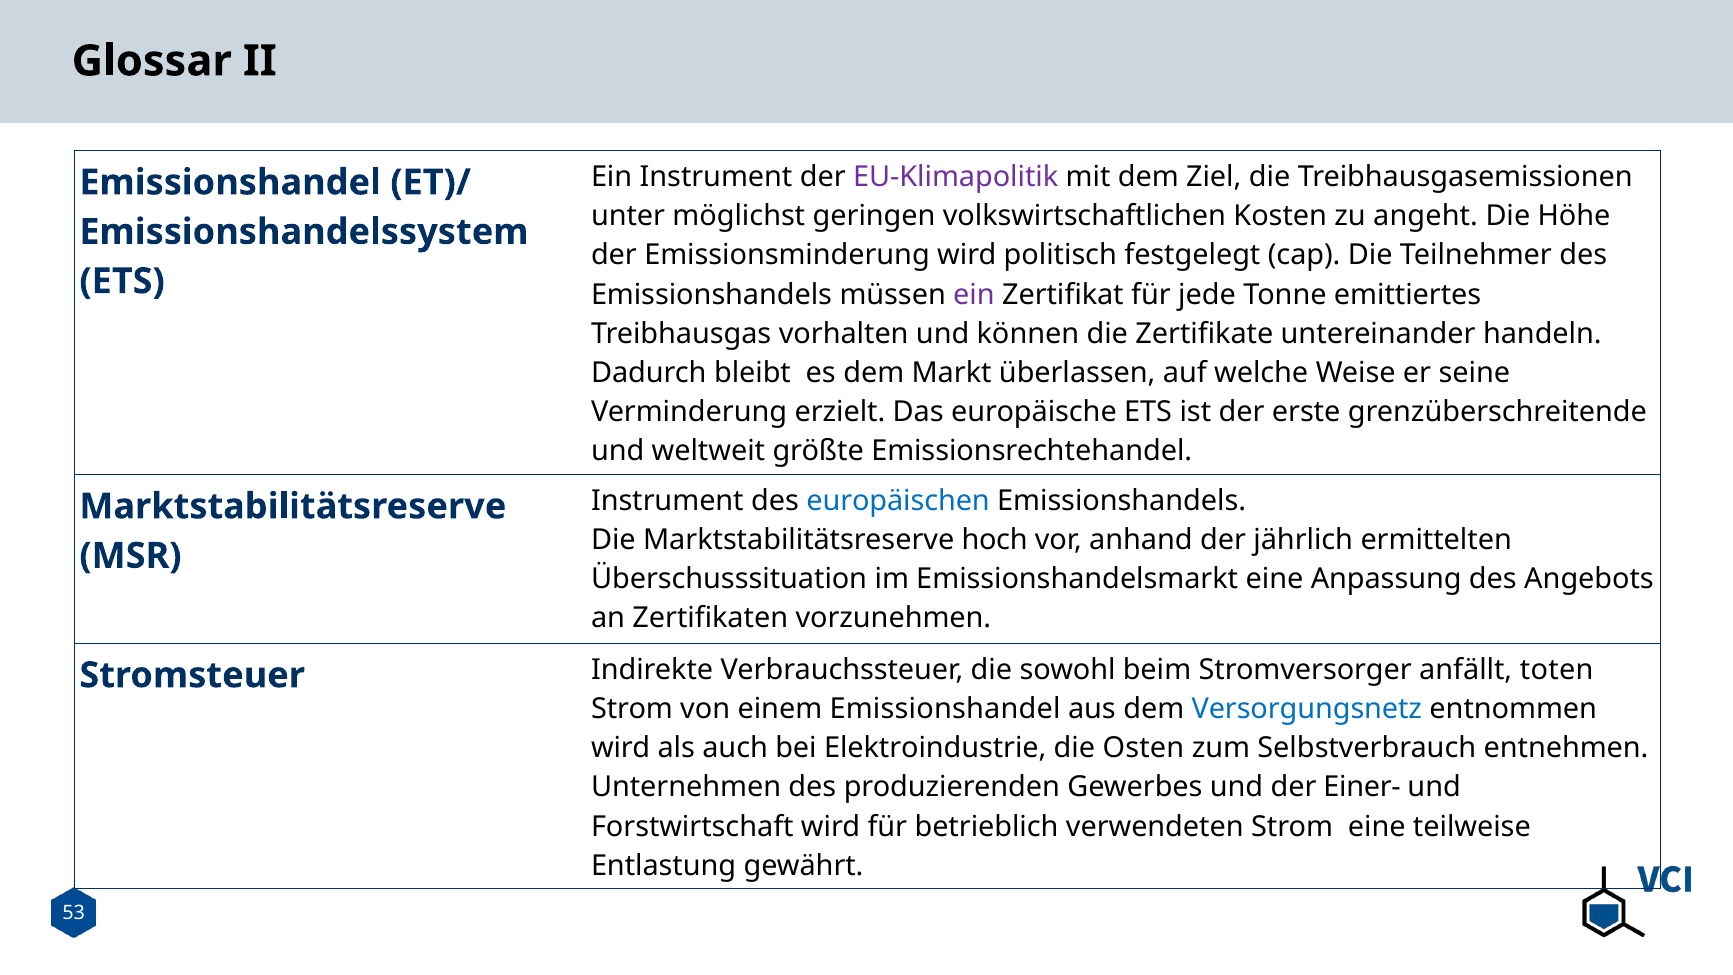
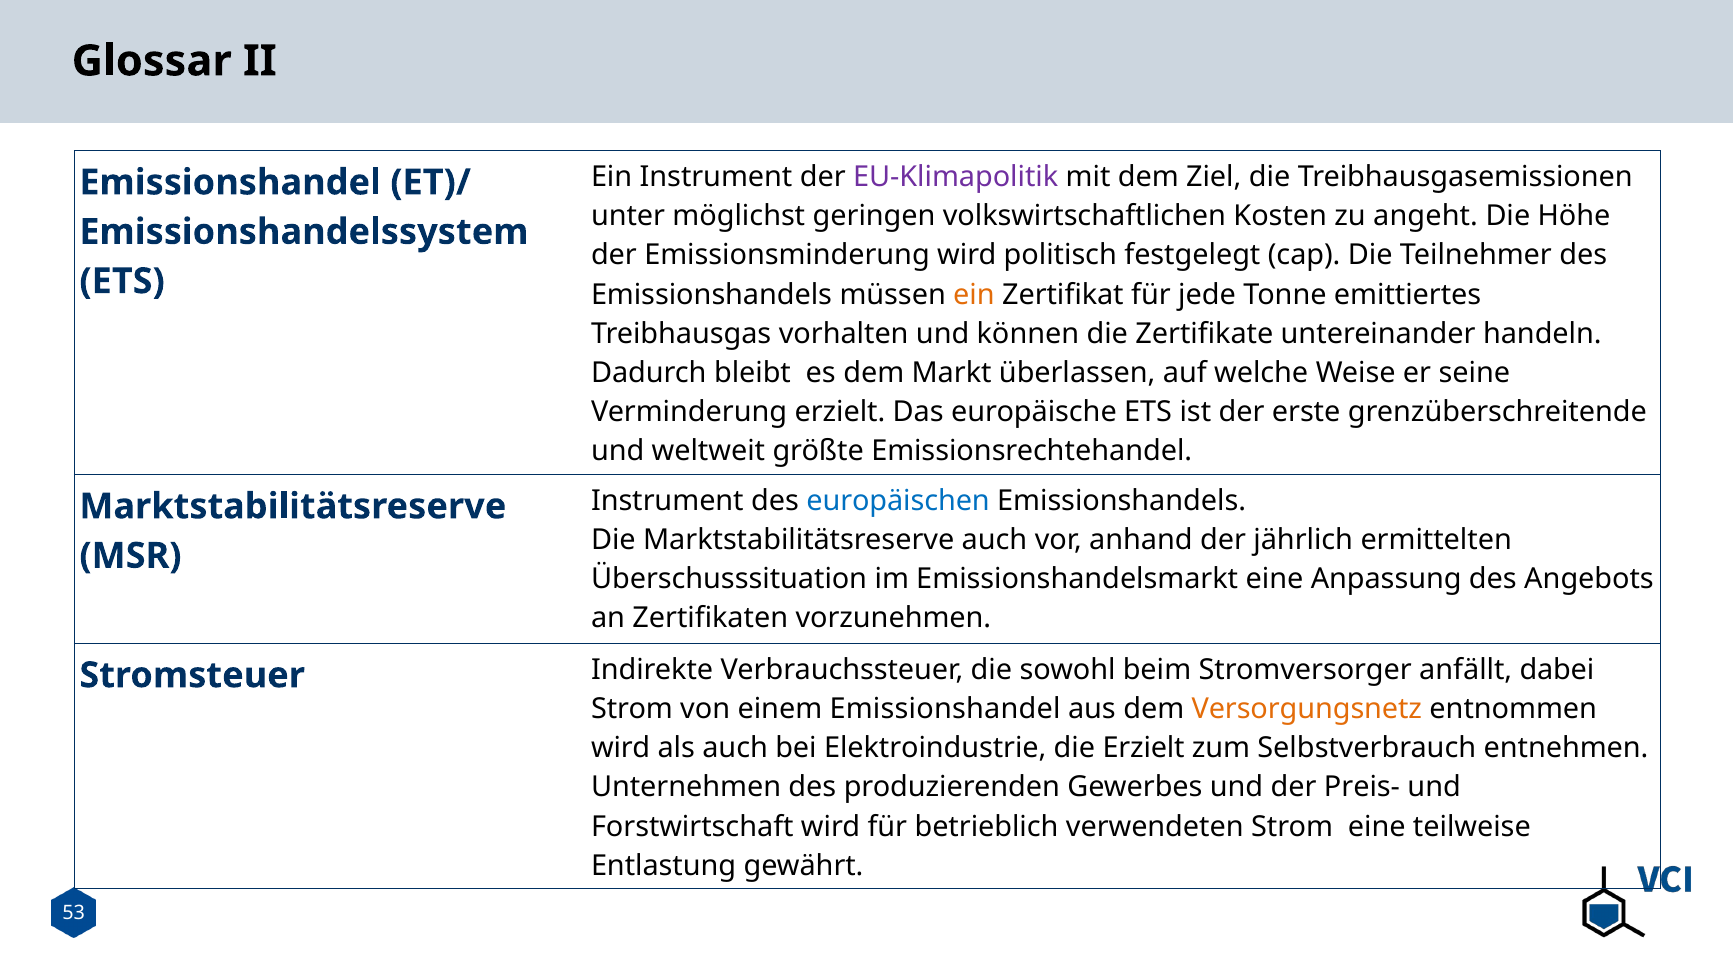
ein at (974, 294) colour: purple -> orange
Marktstabilitätsreserve hoch: hoch -> auch
toten: toten -> dabei
Versorgungsnetz colour: blue -> orange
die Osten: Osten -> Erzielt
Einer-: Einer- -> Preis-
